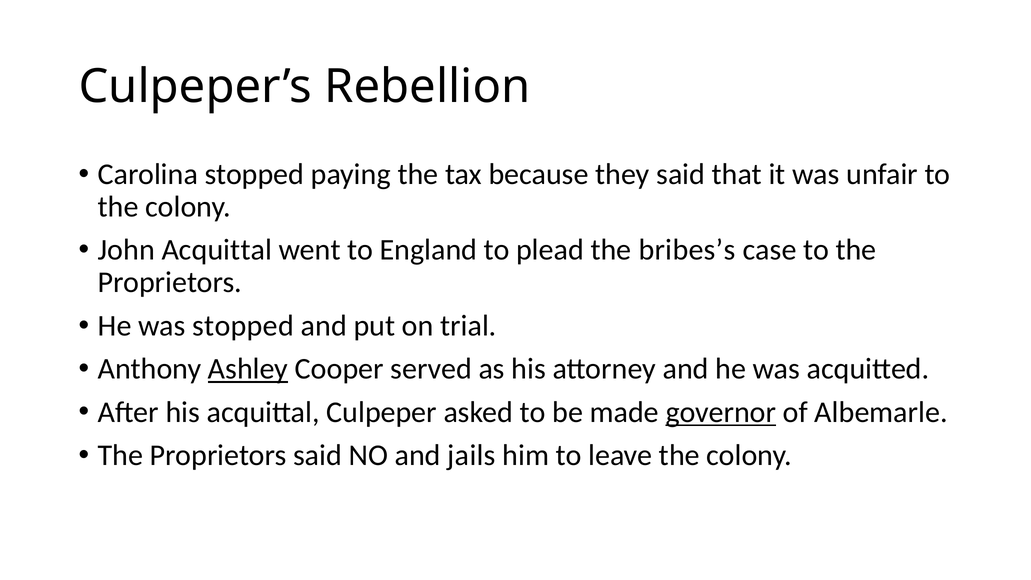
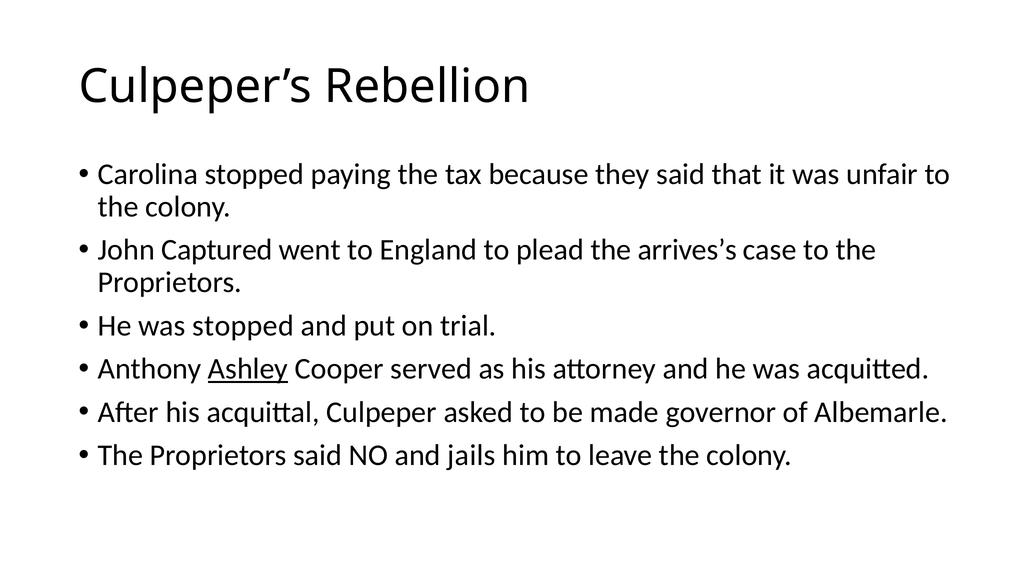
John Acquittal: Acquittal -> Captured
bribes’s: bribes’s -> arrives’s
governor underline: present -> none
